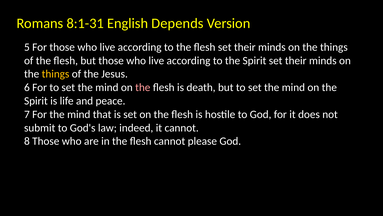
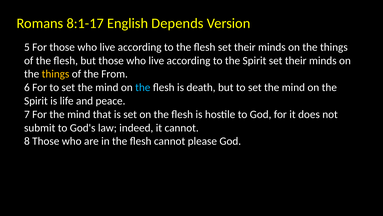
8:1-31: 8:1-31 -> 8:1-17
Jesus: Jesus -> From
the at (143, 87) colour: pink -> light blue
